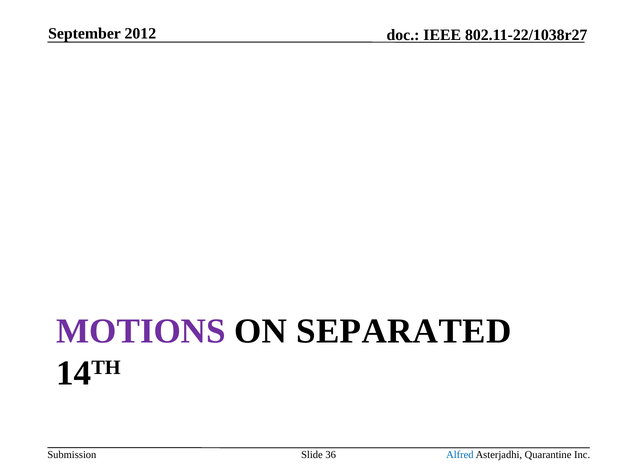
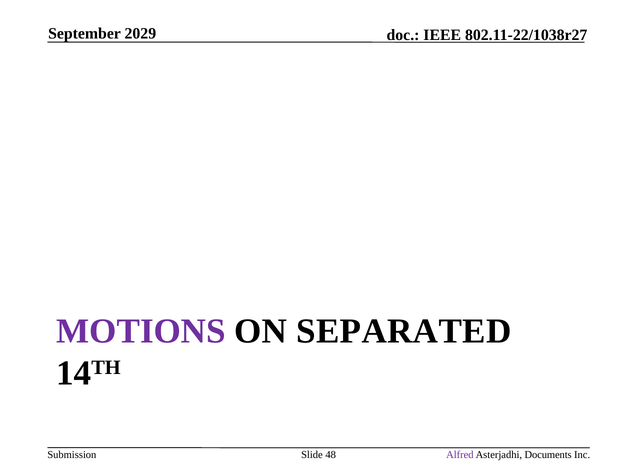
2012: 2012 -> 2029
36: 36 -> 48
Alfred colour: blue -> purple
Quarantine: Quarantine -> Documents
